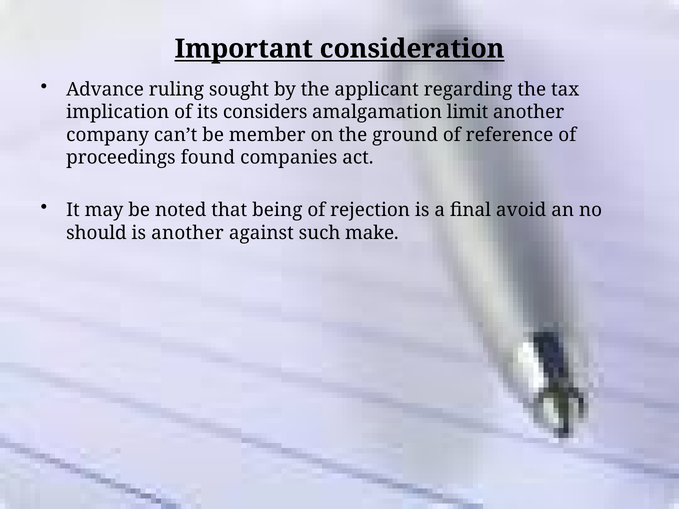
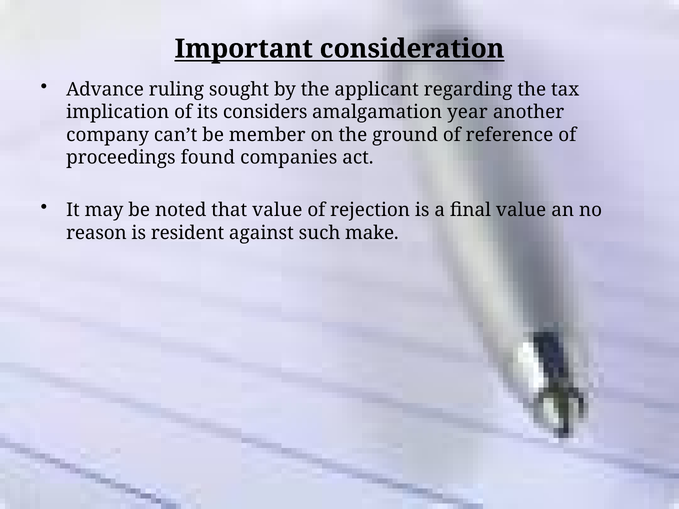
limit: limit -> year
that being: being -> value
final avoid: avoid -> value
should: should -> reason
is another: another -> resident
